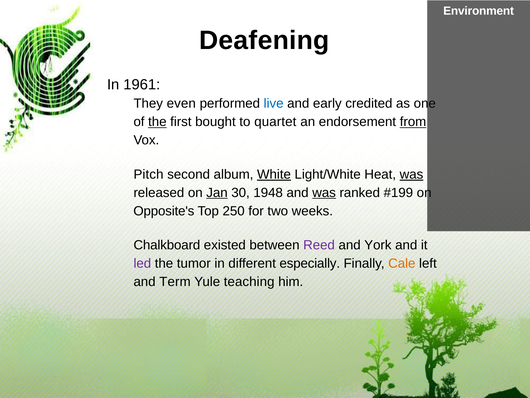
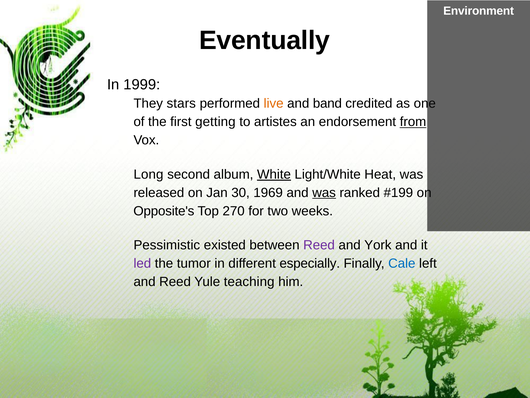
Deafening: Deafening -> Eventually
1961: 1961 -> 1999
even: even -> stars
live colour: blue -> orange
early: early -> band
the at (157, 122) underline: present -> none
bought: bought -> getting
quartet: quartet -> artistes
Pitch: Pitch -> Long
was at (412, 174) underline: present -> none
Jan underline: present -> none
1948: 1948 -> 1969
250: 250 -> 270
Chalkboard: Chalkboard -> Pessimistic
Cale colour: orange -> blue
and Term: Term -> Reed
